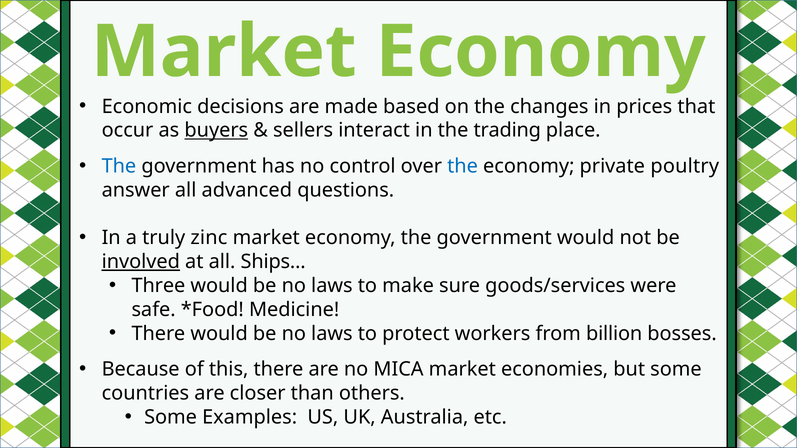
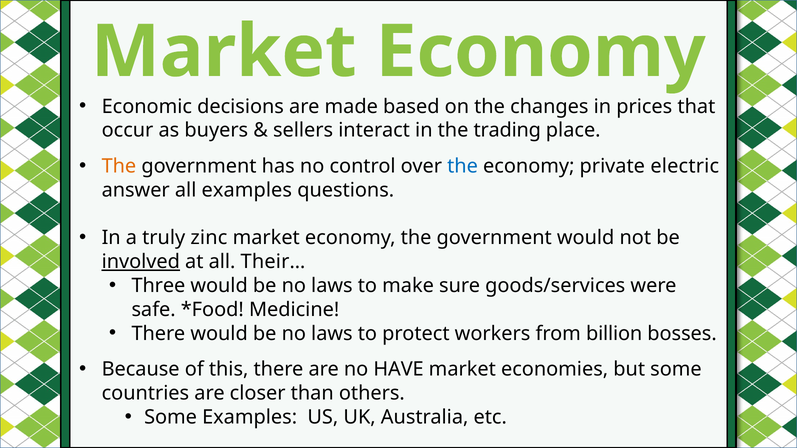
buyers underline: present -> none
The at (119, 166) colour: blue -> orange
poultry: poultry -> electric
all advanced: advanced -> examples
Ships…: Ships… -> Their…
MICA: MICA -> HAVE
